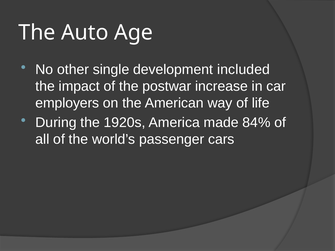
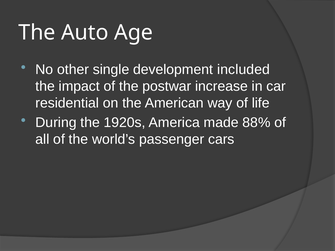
employers: employers -> residential
84%: 84% -> 88%
